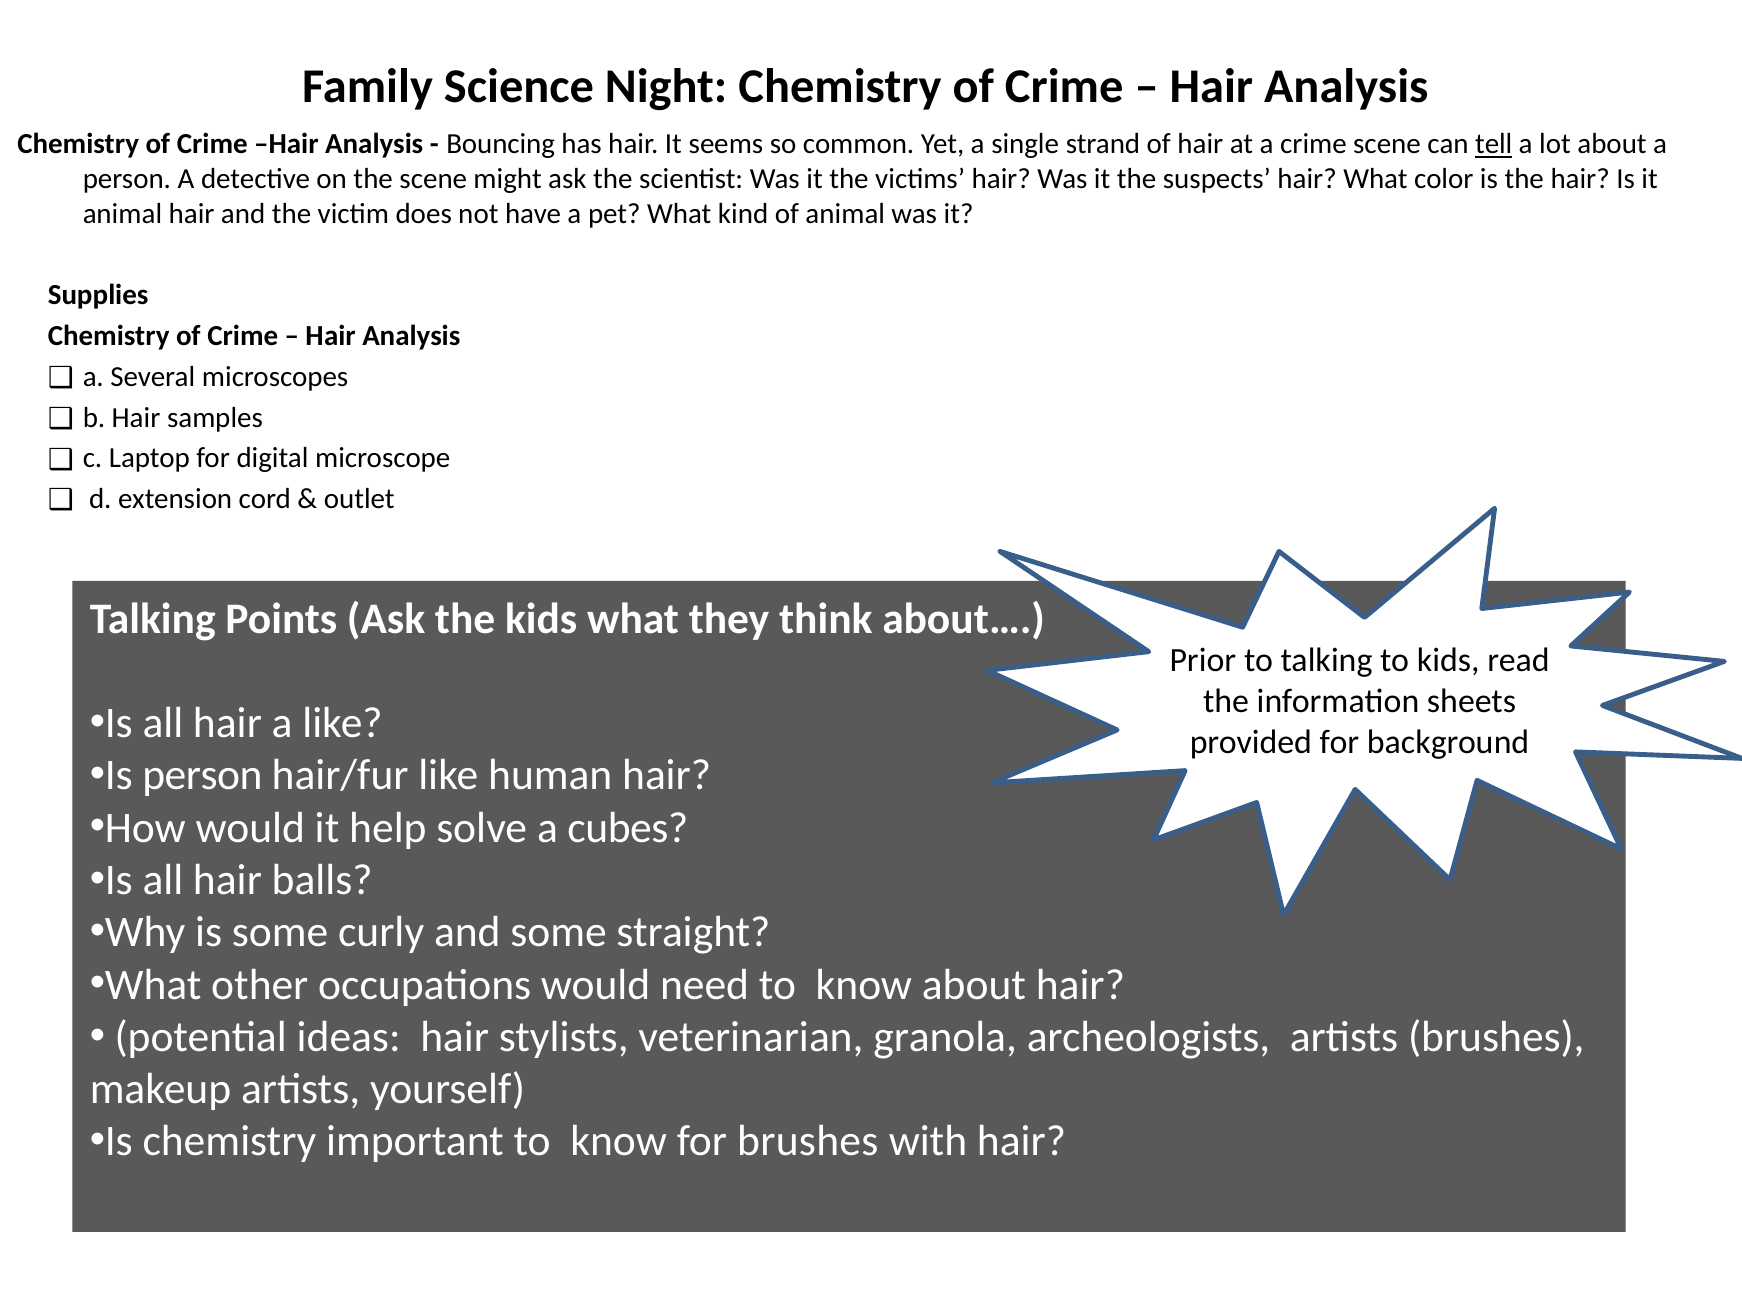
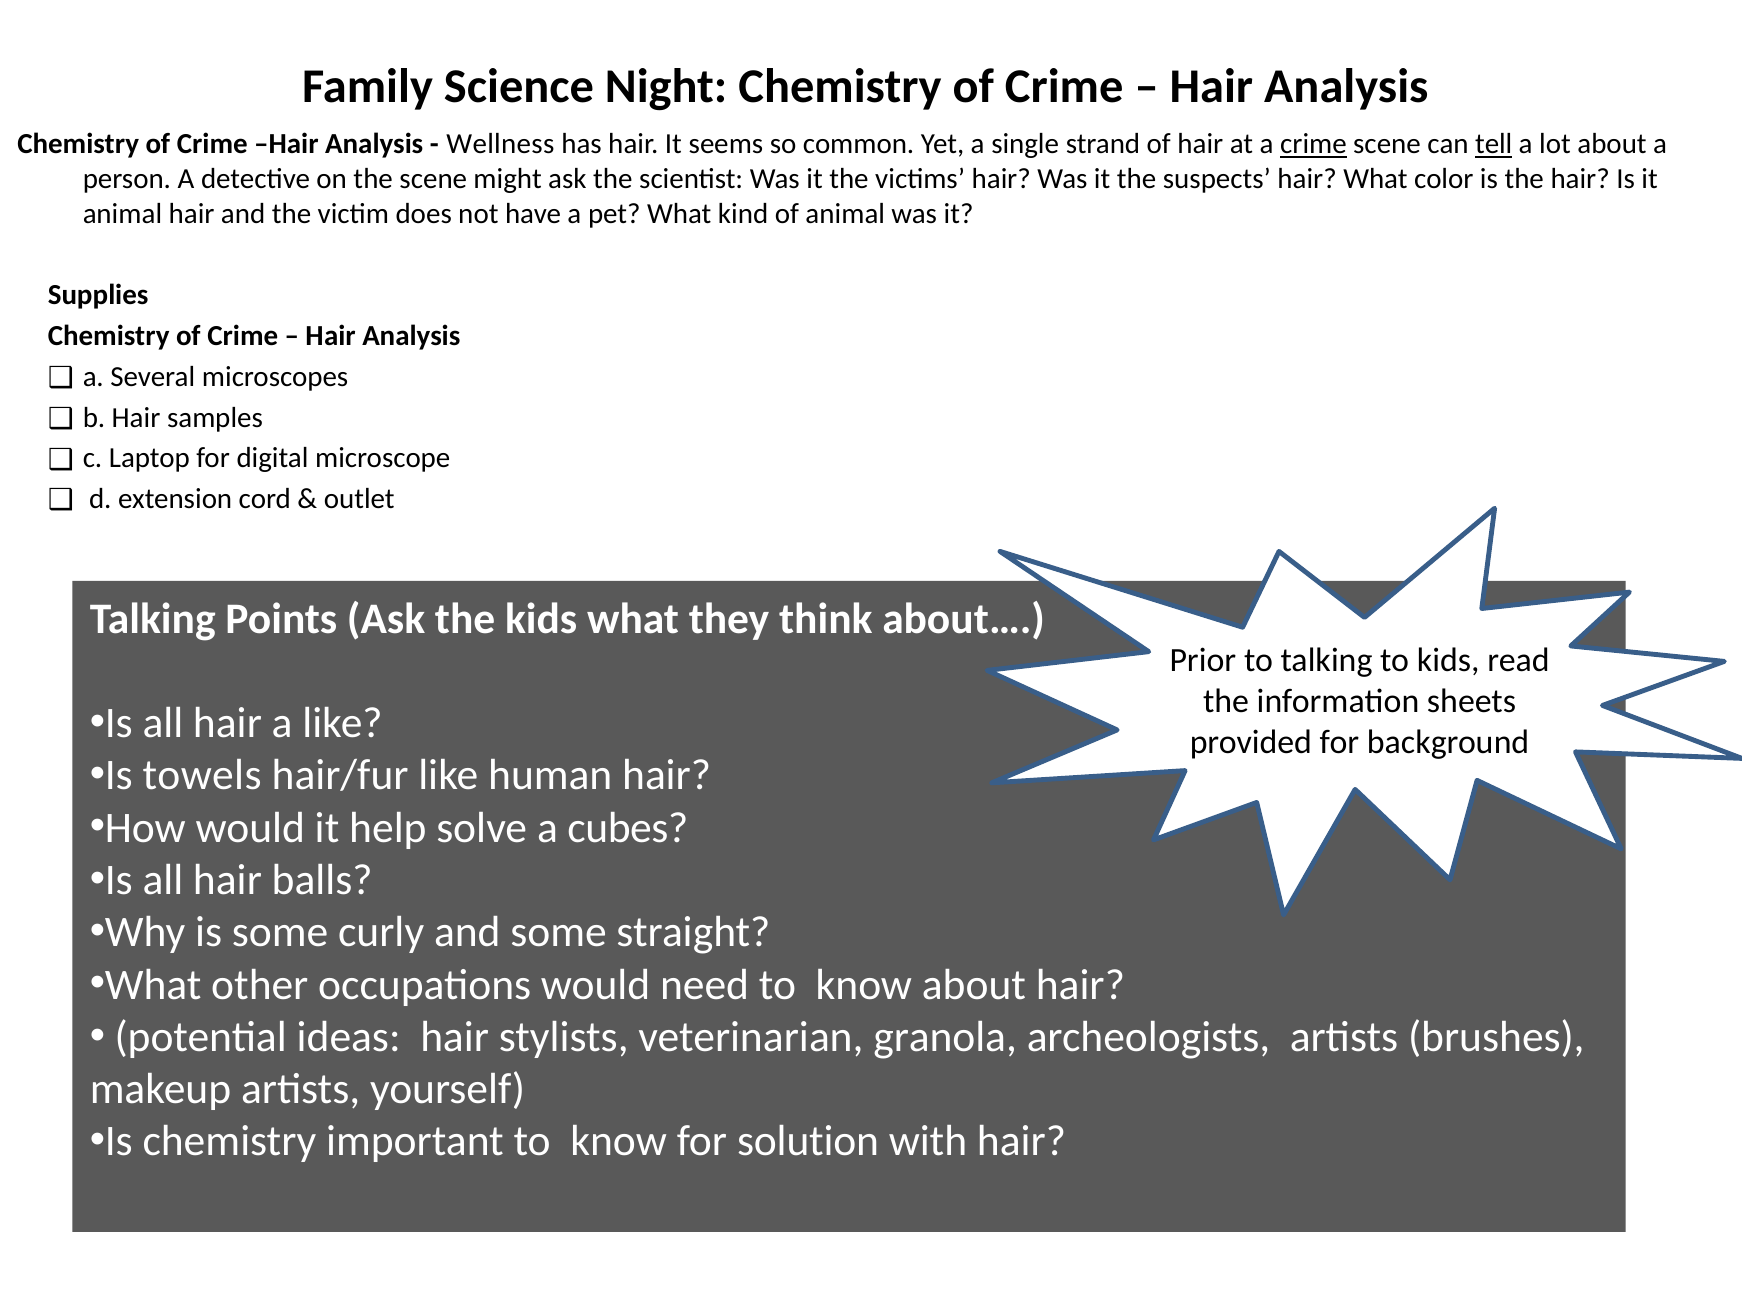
Bouncing: Bouncing -> Wellness
crime at (1313, 144) underline: none -> present
Is person: person -> towels
for brushes: brushes -> solution
